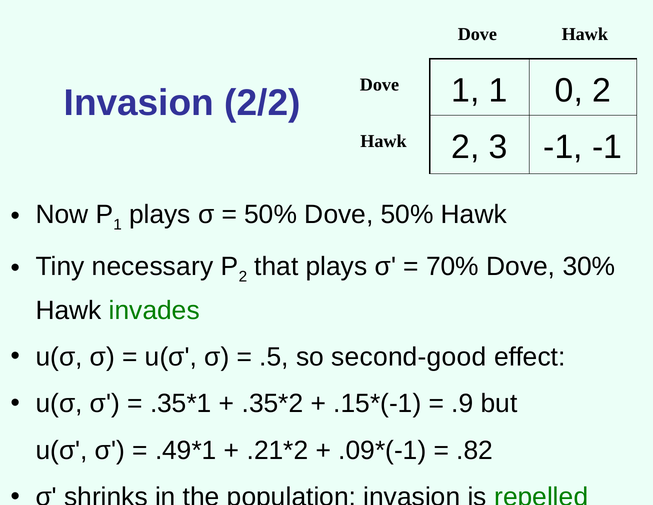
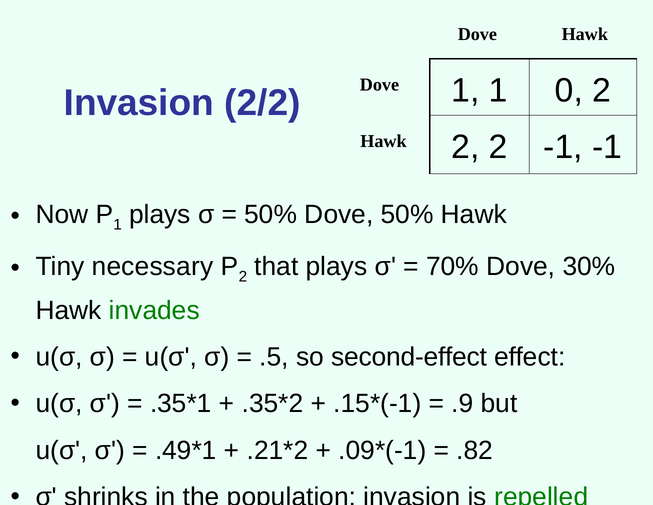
3 at (498, 147): 3 -> 2
second-good: second-good -> second-effect
